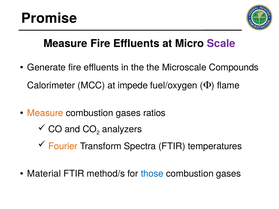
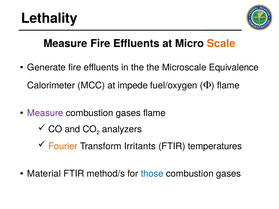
Promise: Promise -> Lethality
Scale colour: purple -> orange
Compounds: Compounds -> Equivalence
Measure at (45, 113) colour: orange -> purple
gases ratios: ratios -> flame
Spectra: Spectra -> Irritants
